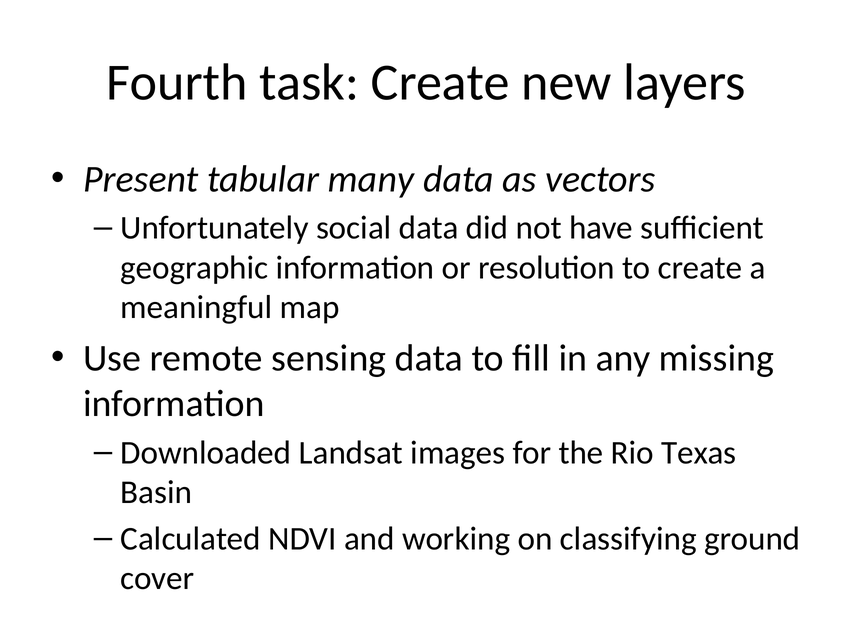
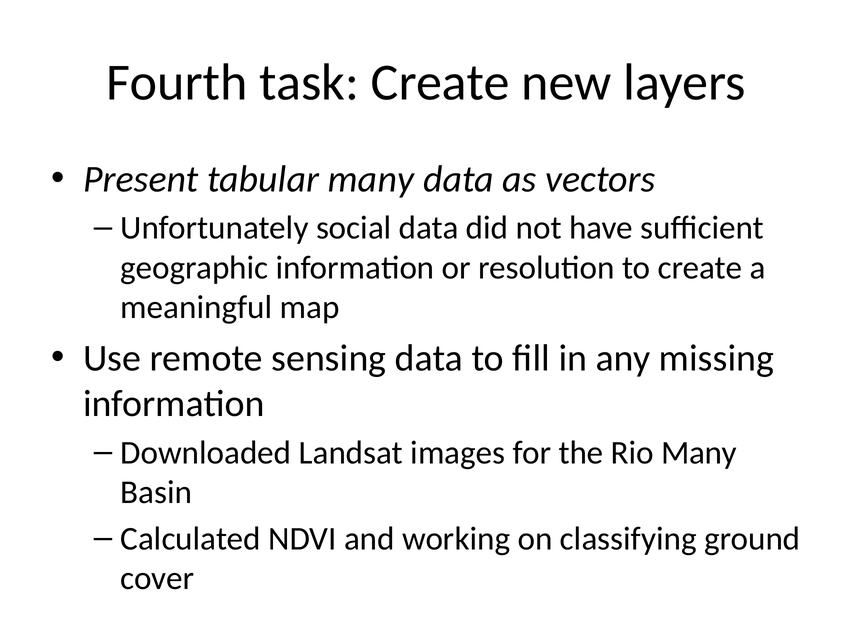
Rio Texas: Texas -> Many
